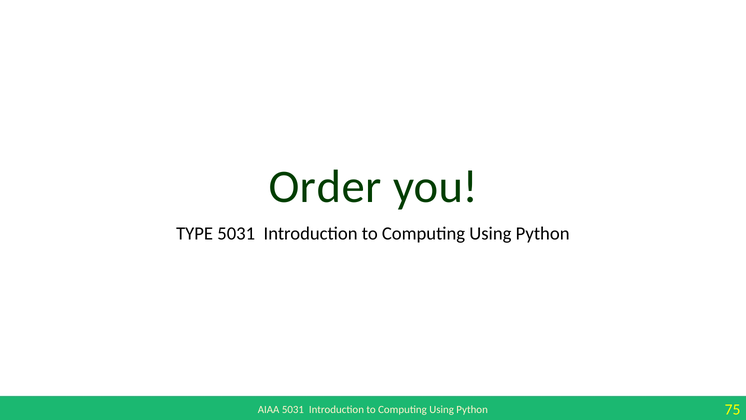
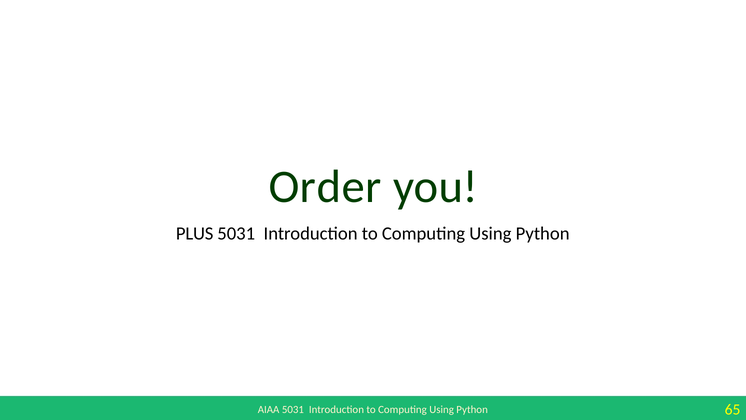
TYPE: TYPE -> PLUS
75: 75 -> 65
